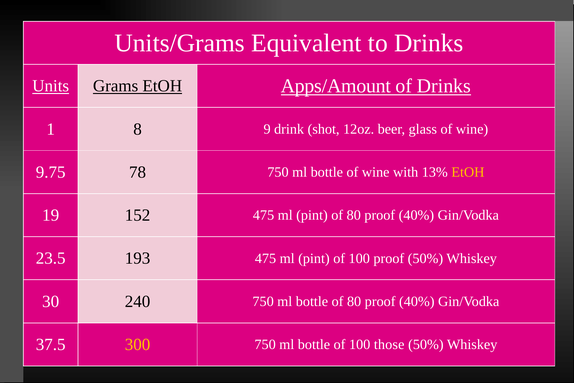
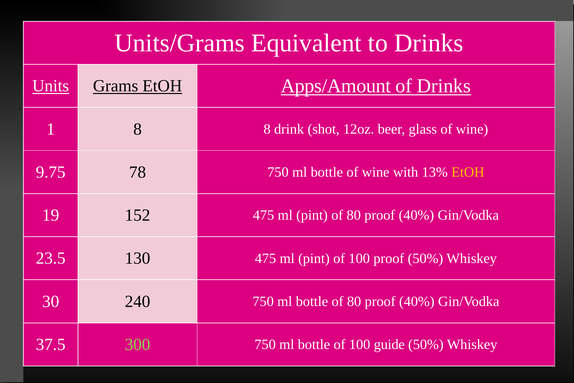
8 9: 9 -> 8
193: 193 -> 130
300 colour: yellow -> light green
those: those -> guide
